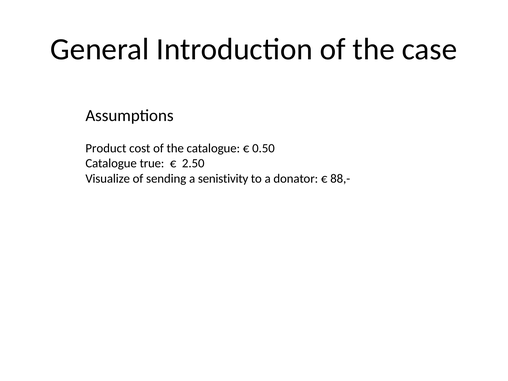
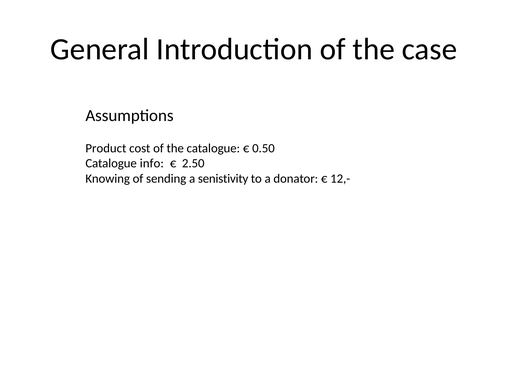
true: true -> info
Visualize: Visualize -> Knowing
88,-: 88,- -> 12,-
